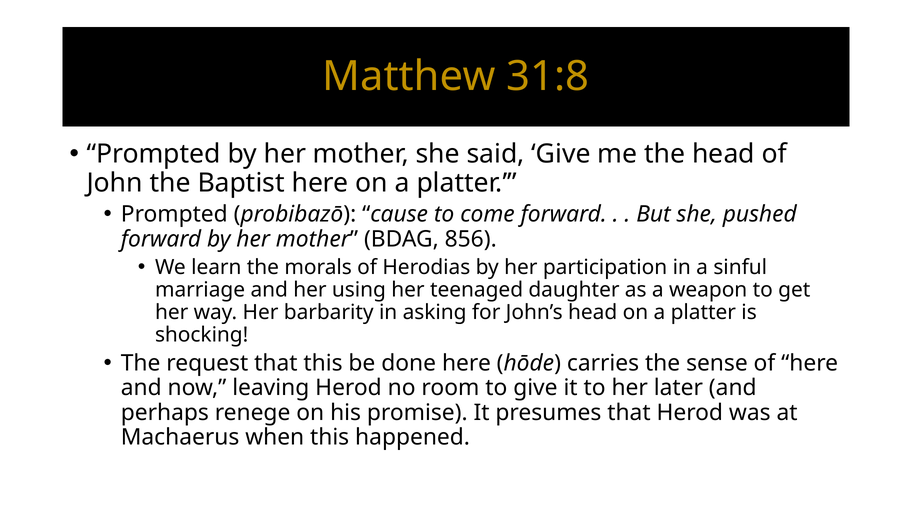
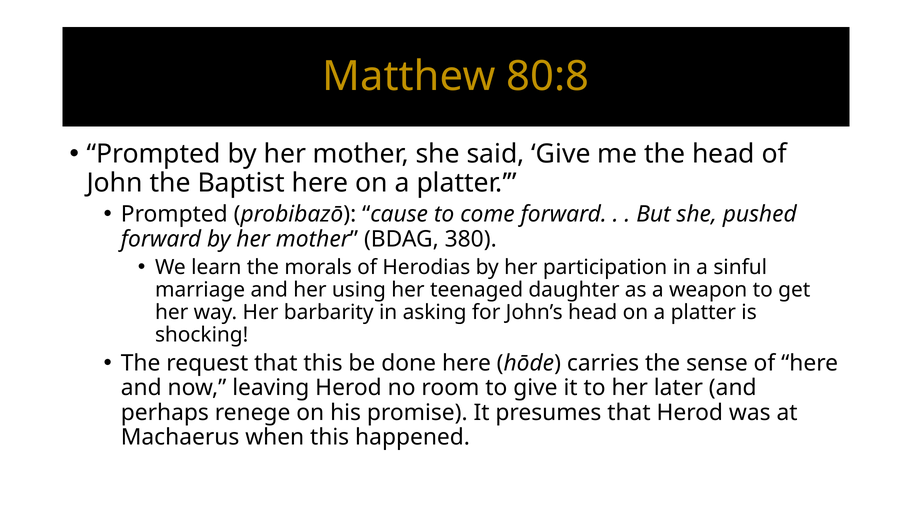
31:8: 31:8 -> 80:8
856: 856 -> 380
